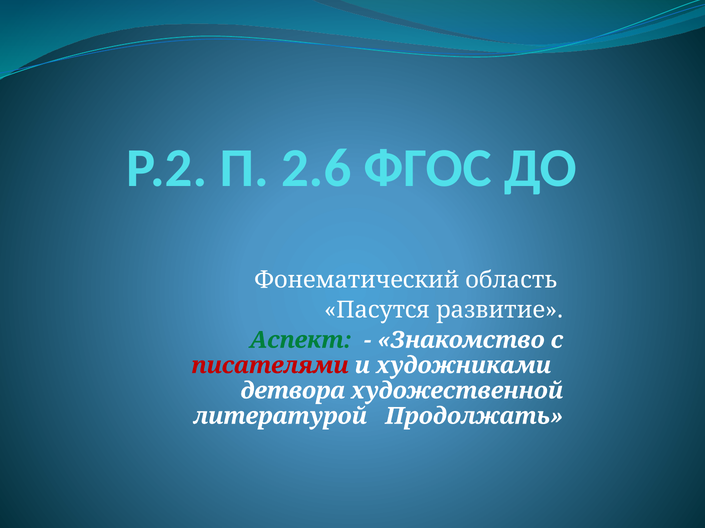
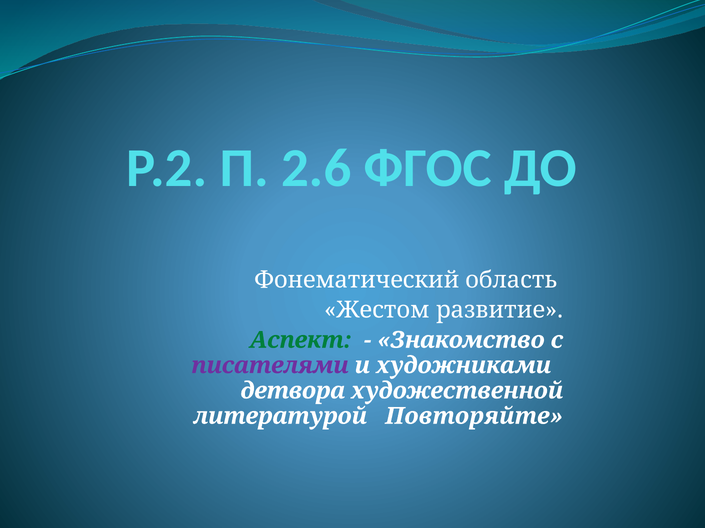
Пасутся: Пасутся -> Жестом
писателями colour: red -> purple
Продолжать: Продолжать -> Повторяйте
